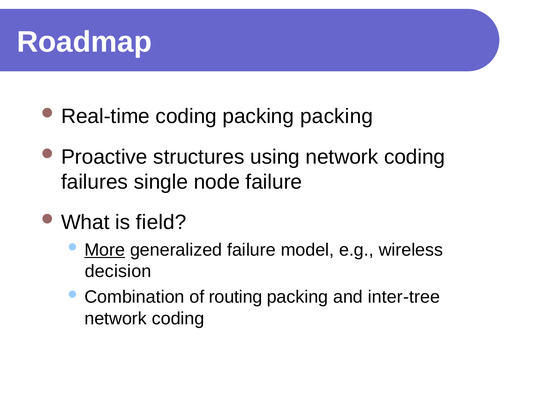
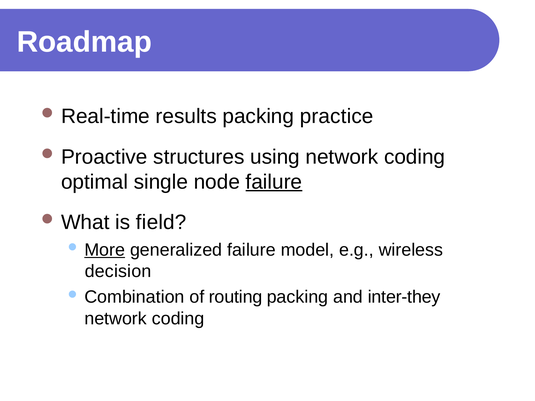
coding at (186, 116): coding -> results
packing packing: packing -> practice
failures: failures -> optimal
failure at (274, 182) underline: none -> present
inter-tree: inter-tree -> inter-they
